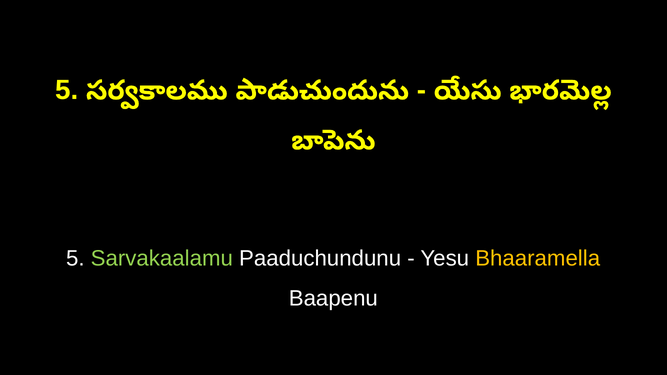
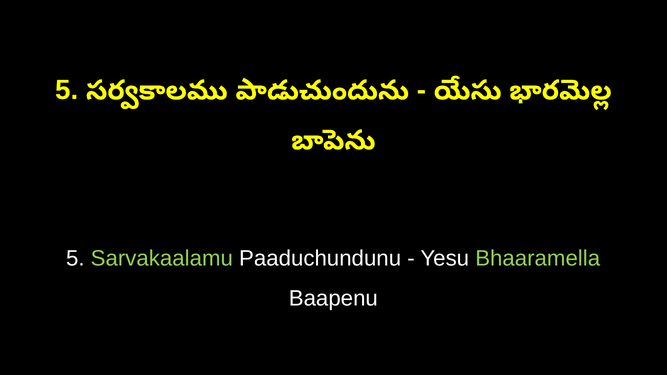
Bhaaramella colour: yellow -> light green
